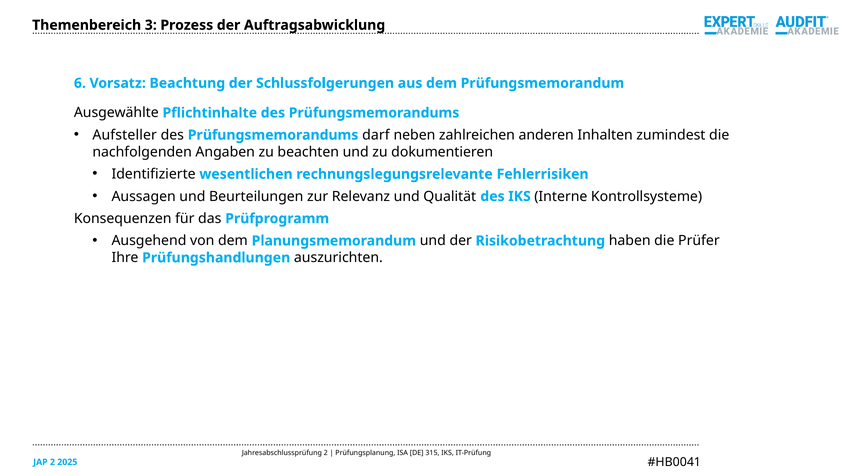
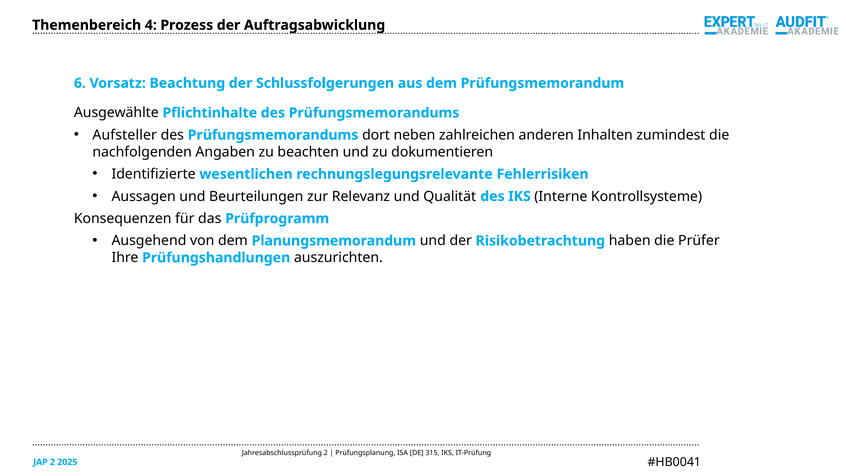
3: 3 -> 4
darf: darf -> dort
